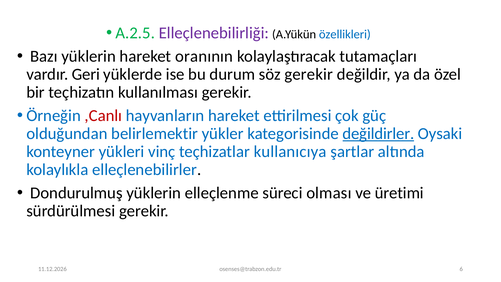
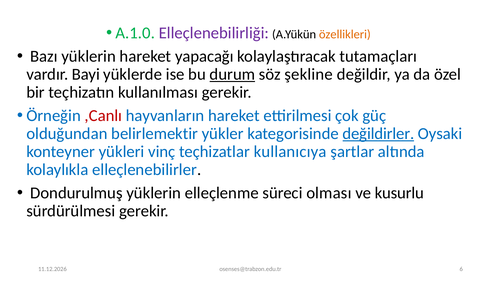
A.2.5: A.2.5 -> A.1.0
özellikleri colour: blue -> orange
oranının: oranının -> yapacağı
Geri: Geri -> Bayi
durum underline: none -> present
söz gerekir: gerekir -> şekline
üretimi: üretimi -> kusurlu
